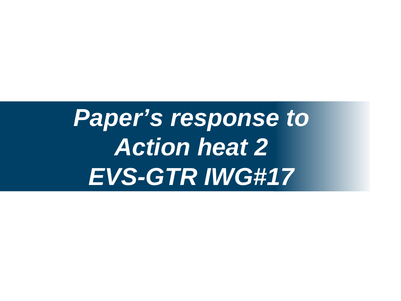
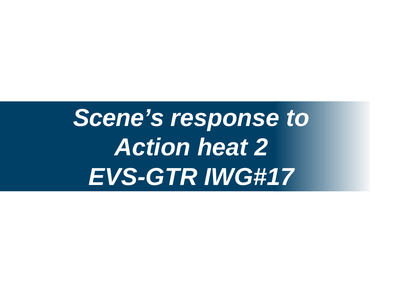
Paper’s: Paper’s -> Scene’s
